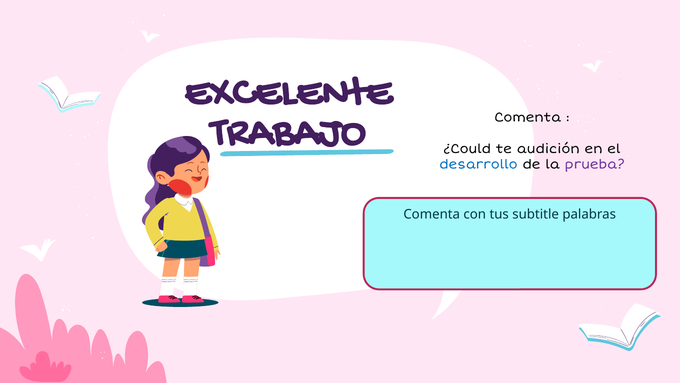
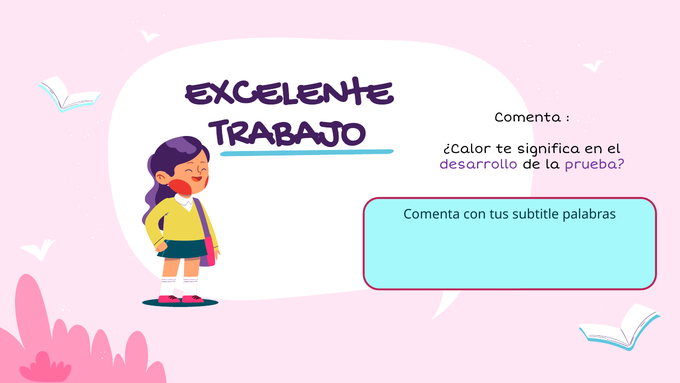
¿Could: ¿Could -> ¿Calor
audición: audición -> significa
desarrollo colour: blue -> purple
